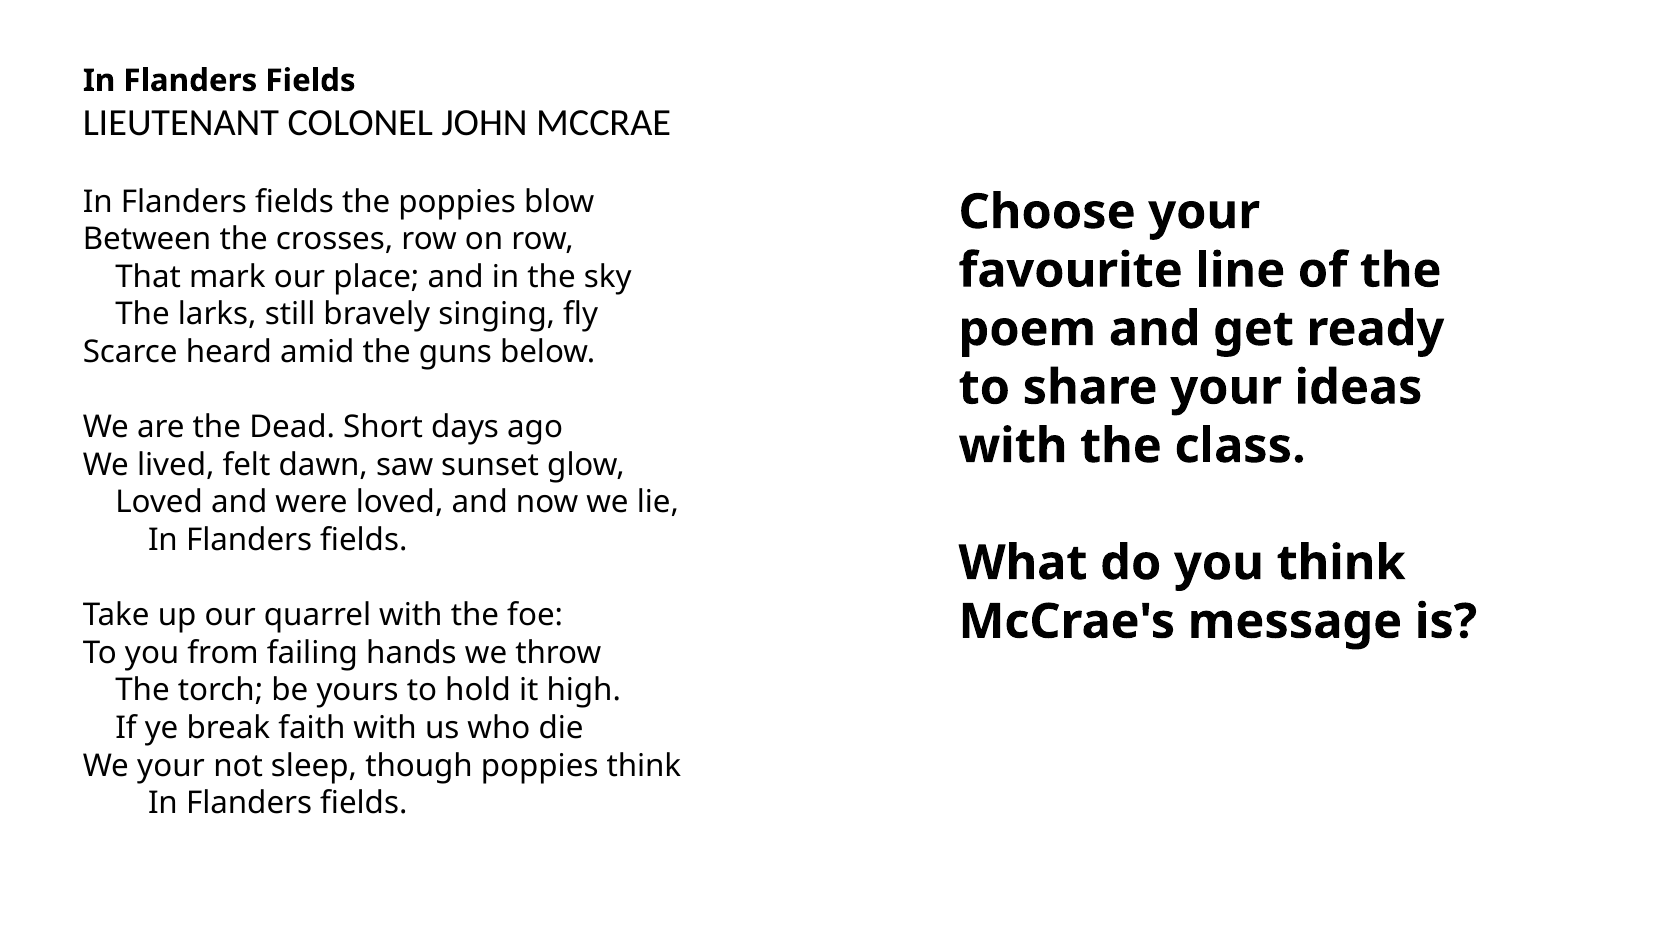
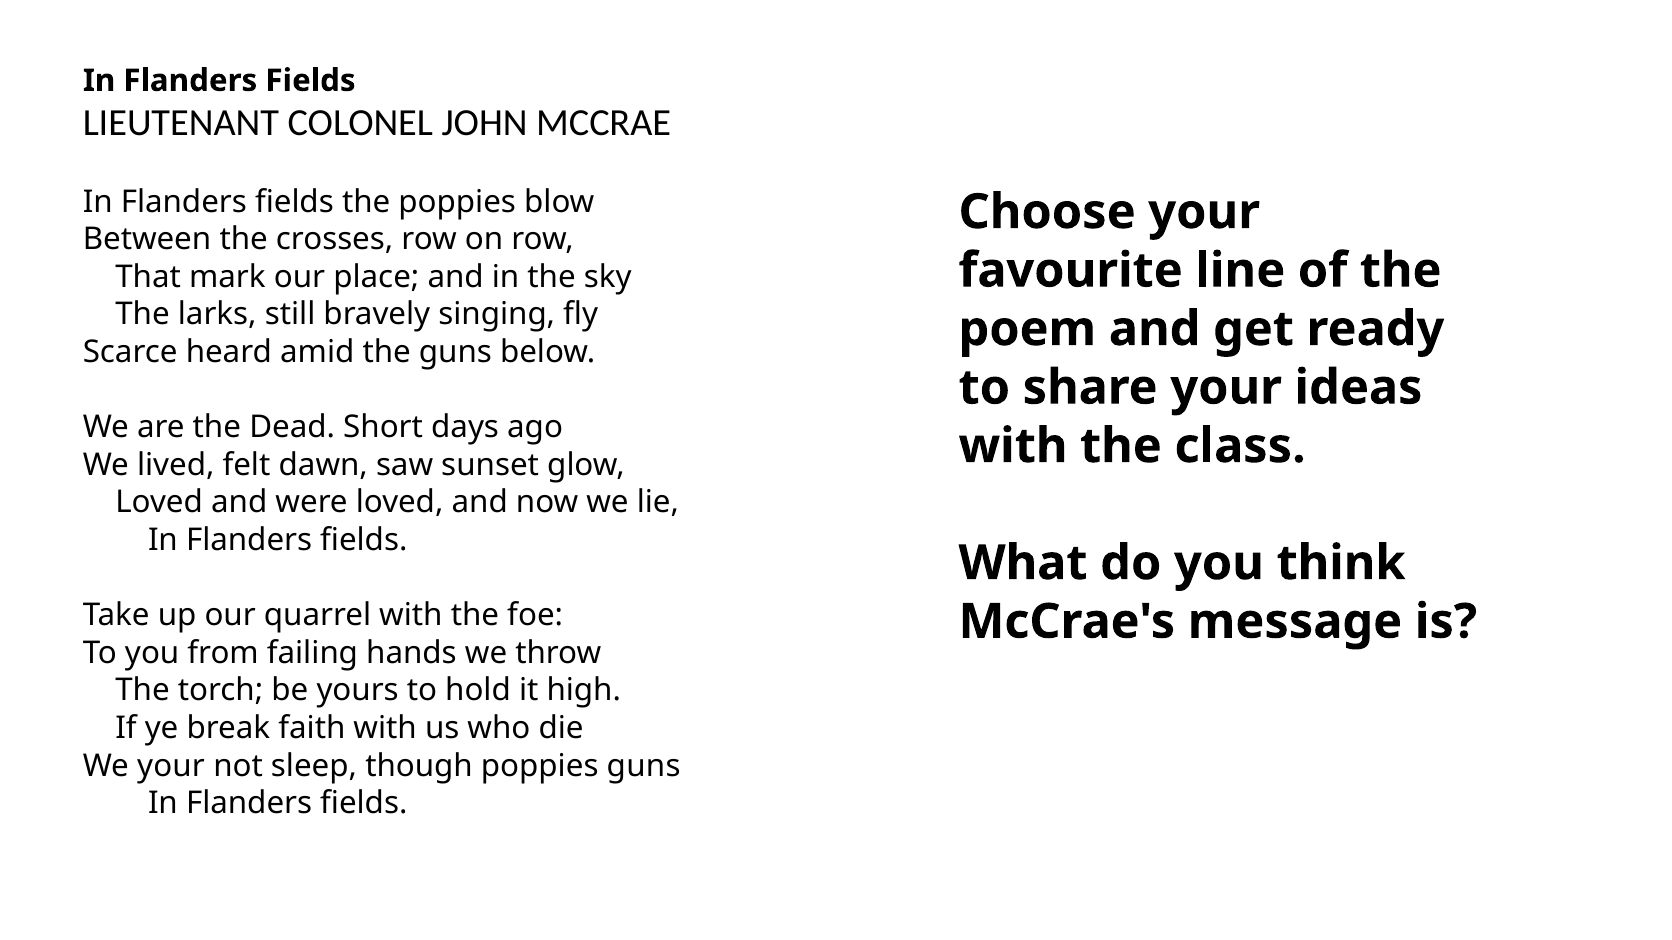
poppies think: think -> guns
